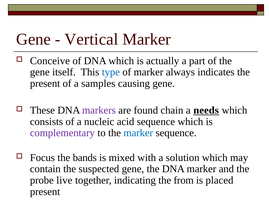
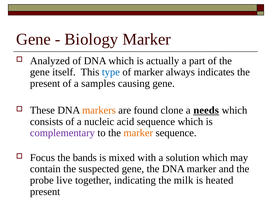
Vertical: Vertical -> Biology
Conceive: Conceive -> Analyzed
markers colour: purple -> orange
chain: chain -> clone
marker at (138, 133) colour: blue -> orange
from: from -> milk
placed: placed -> heated
